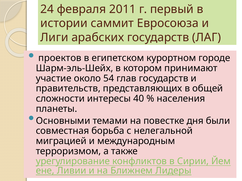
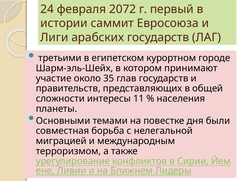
2011: 2011 -> 2072
проектов: проектов -> третьими
54: 54 -> 35
40: 40 -> 11
